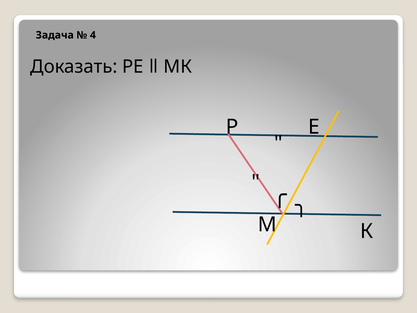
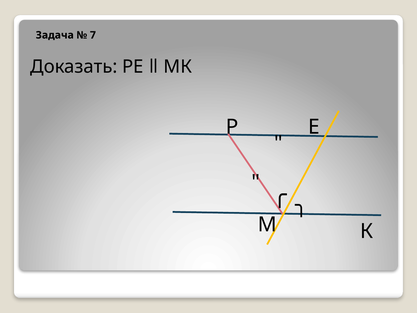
4: 4 -> 7
